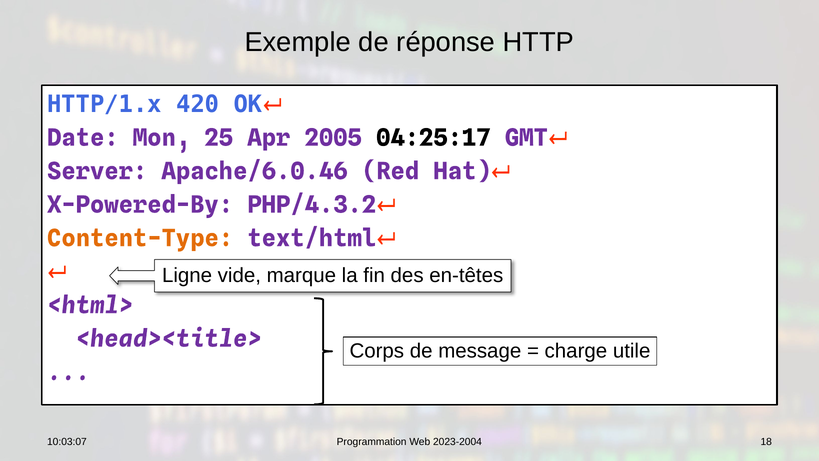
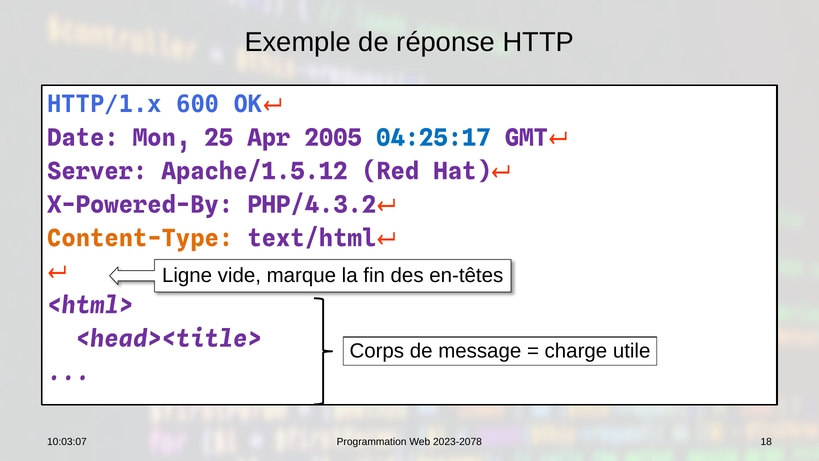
420: 420 -> 600
04:25:17 colour: black -> blue
Apache/6.0.46: Apache/6.0.46 -> Apache/1.5.12
2023-2004: 2023-2004 -> 2023-2078
